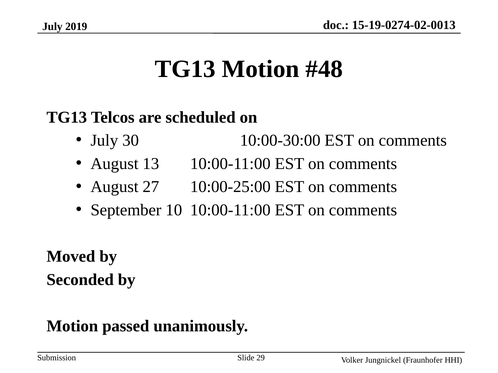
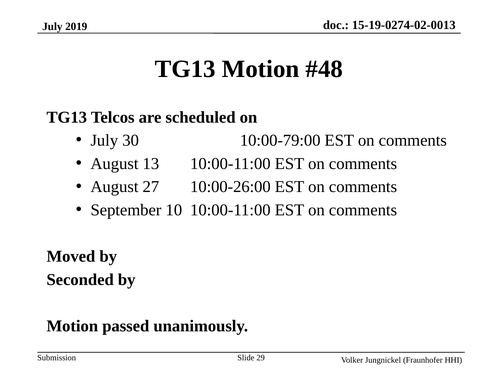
10:00-30:00: 10:00-30:00 -> 10:00-79:00
10:00-25:00: 10:00-25:00 -> 10:00-26:00
